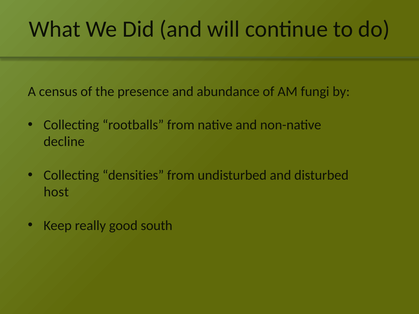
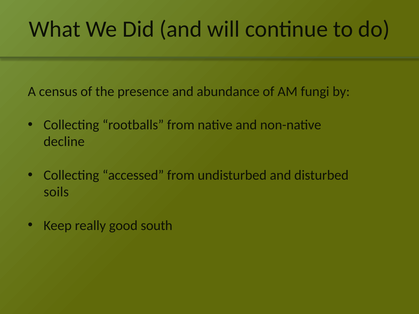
densities: densities -> accessed
host: host -> soils
